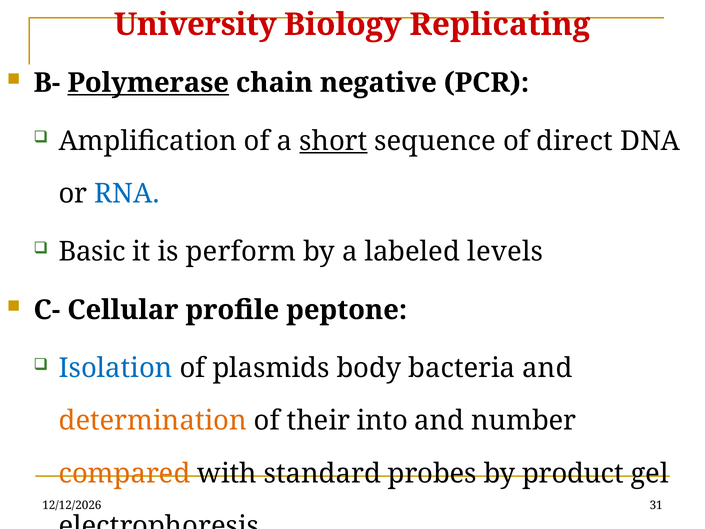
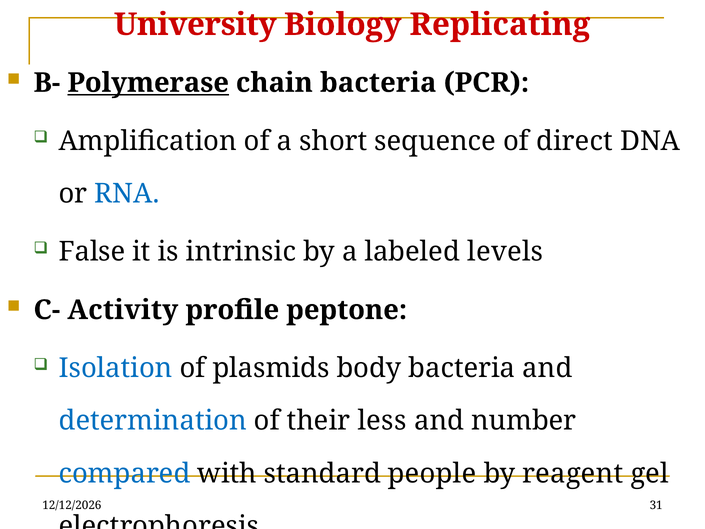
chain negative: negative -> bacteria
short underline: present -> none
Basic: Basic -> False
perform: perform -> intrinsic
Cellular: Cellular -> Activity
determination colour: orange -> blue
into: into -> less
compared colour: orange -> blue
probes: probes -> people
product: product -> reagent
